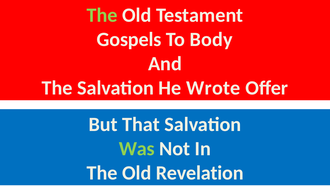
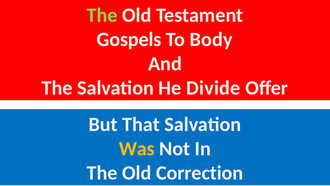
Wrote: Wrote -> Divide
Was colour: light green -> yellow
Revelation: Revelation -> Correction
